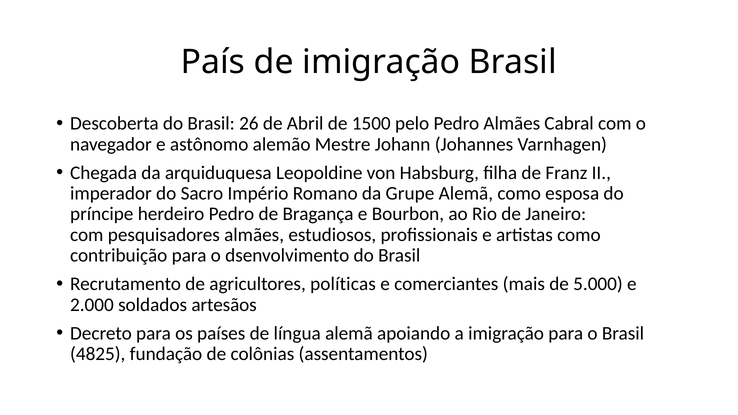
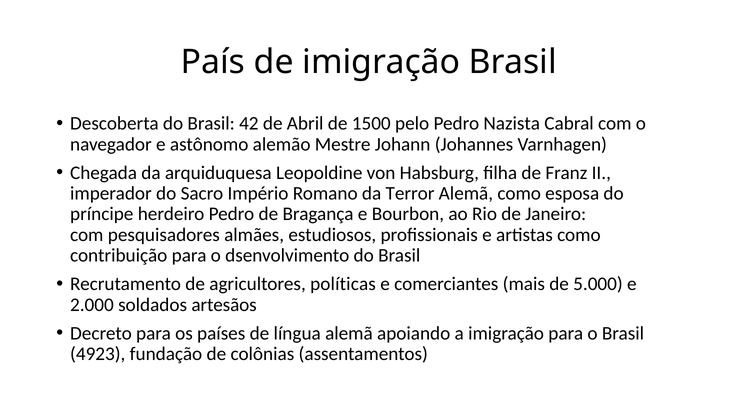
26: 26 -> 42
Pedro Almães: Almães -> Nazista
Grupe: Grupe -> Terror
4825: 4825 -> 4923
